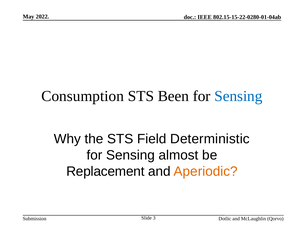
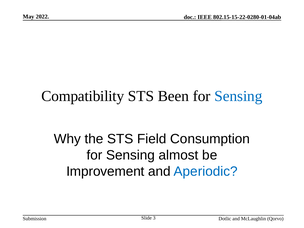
Consumption: Consumption -> Compatibility
Deterministic: Deterministic -> Consumption
Replacement: Replacement -> Improvement
Aperiodic colour: orange -> blue
